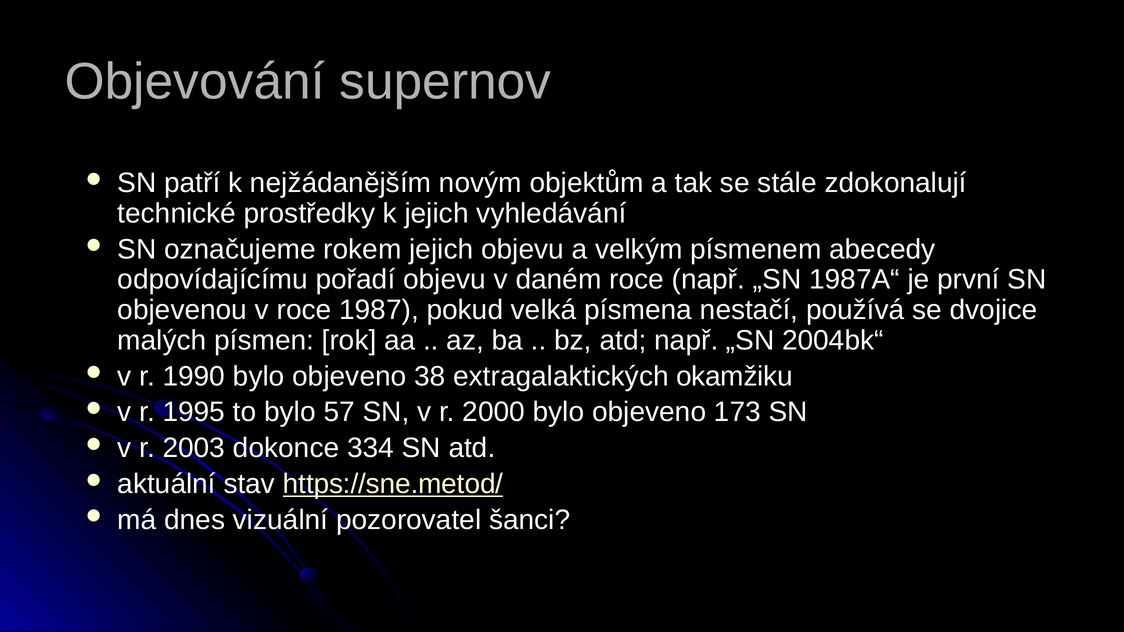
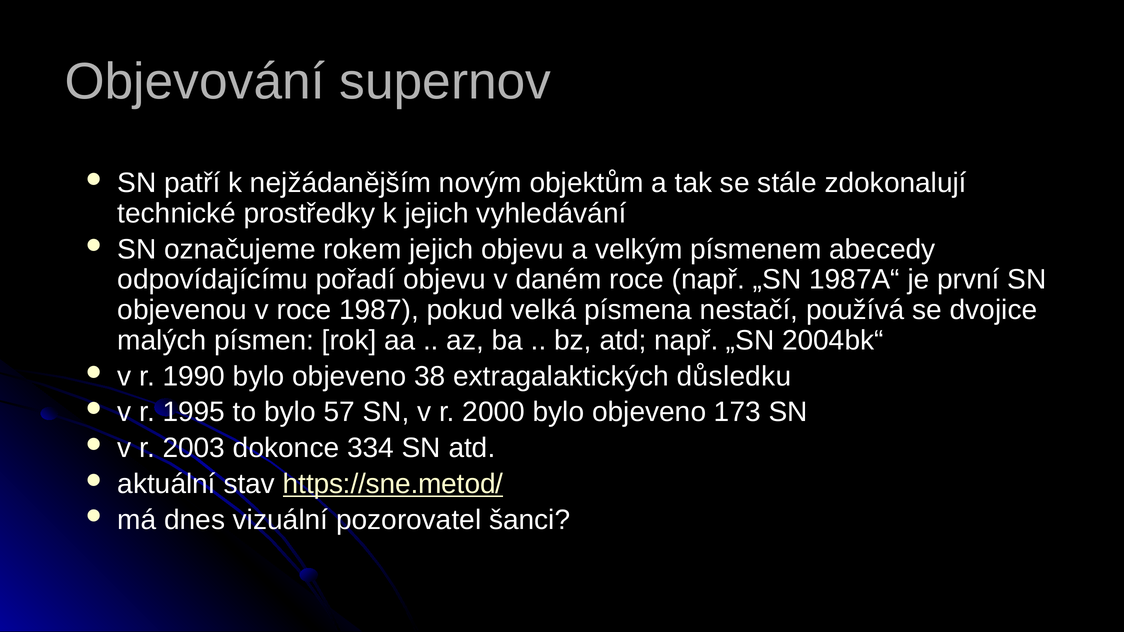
okamžiku: okamžiku -> důsledku
